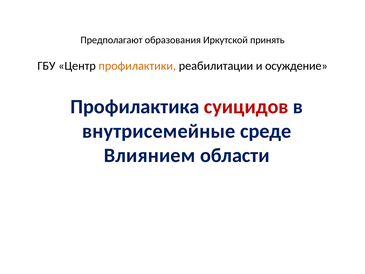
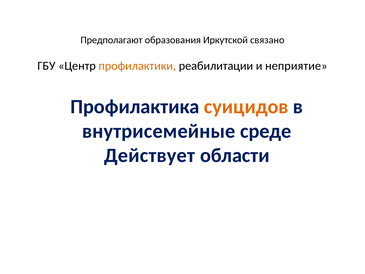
принять: принять -> связано
осуждение: осуждение -> неприятие
суицидов colour: red -> orange
Влиянием: Влиянием -> Действует
